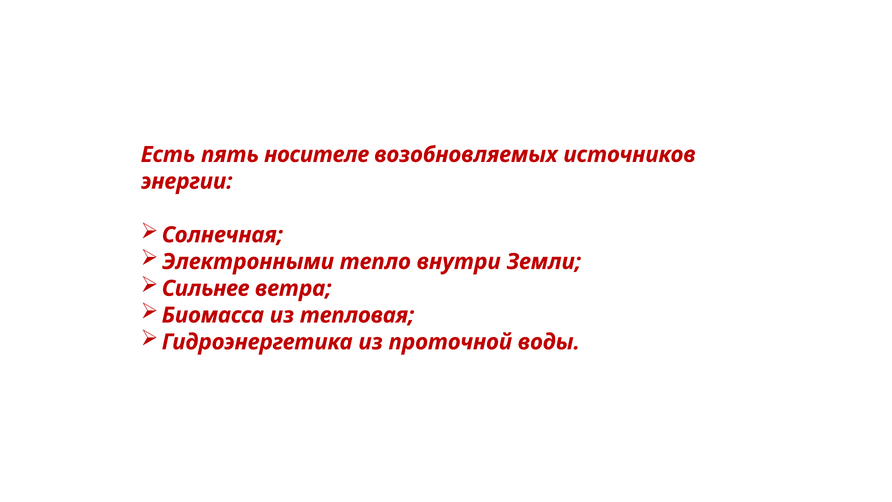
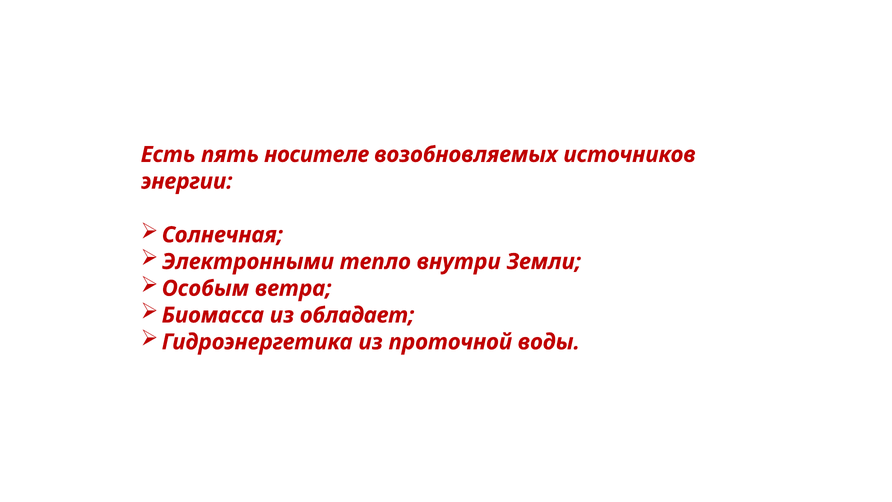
Сильнее: Сильнее -> Особым
тепловая: тепловая -> обладает
